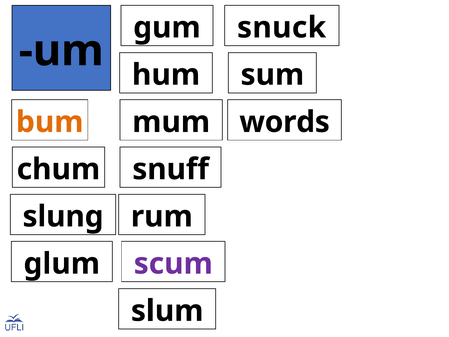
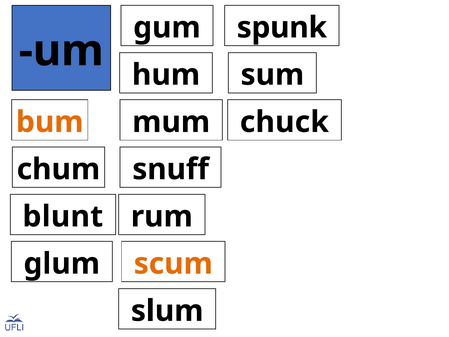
snuck: snuck -> spunk
words: words -> chuck
slung: slung -> blunt
scum colour: purple -> orange
